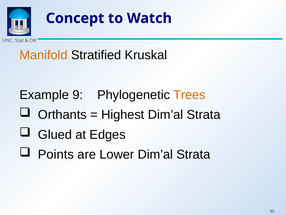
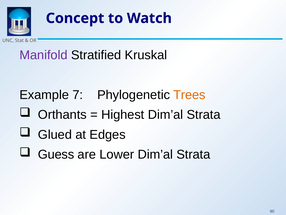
Manifold colour: orange -> purple
9: 9 -> 7
Points: Points -> Guess
